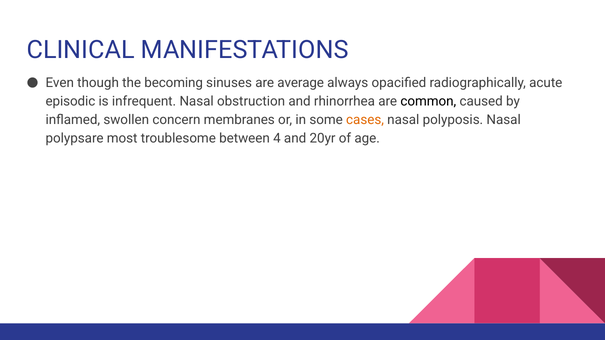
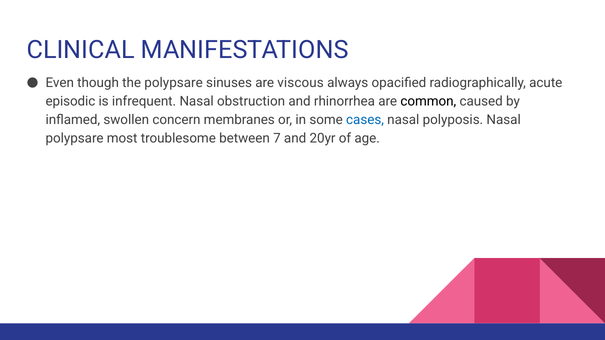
the becoming: becoming -> polypsare
average: average -> viscous
cases colour: orange -> blue
4: 4 -> 7
